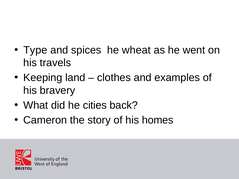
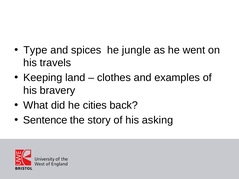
wheat: wheat -> jungle
Cameron: Cameron -> Sentence
homes: homes -> asking
